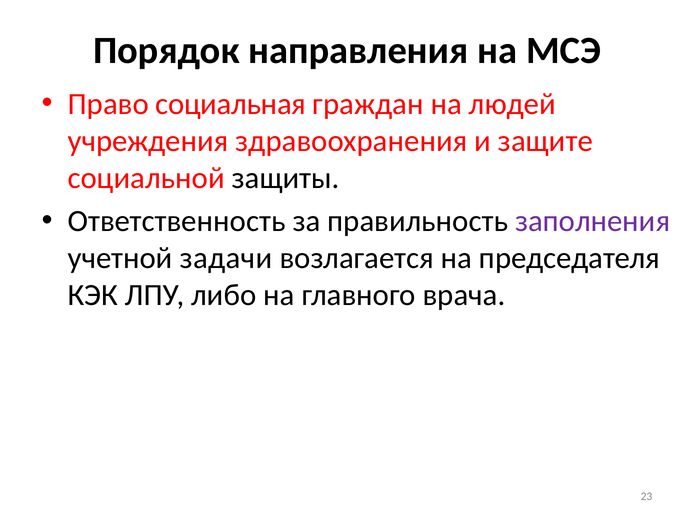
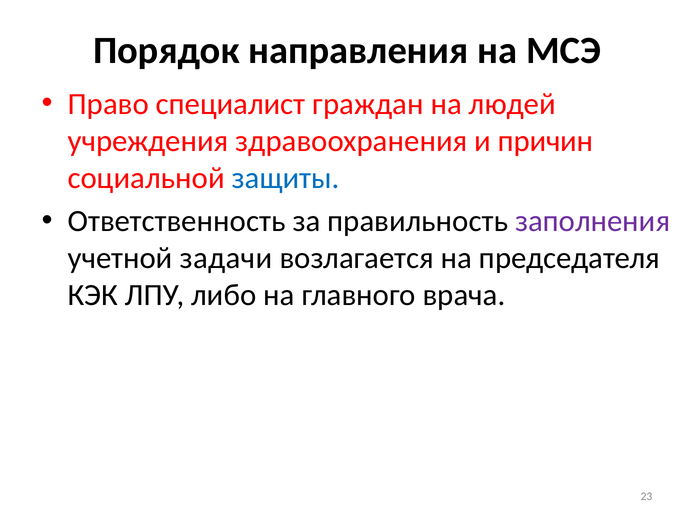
социальная: социальная -> специалист
защите: защите -> причин
защиты colour: black -> blue
